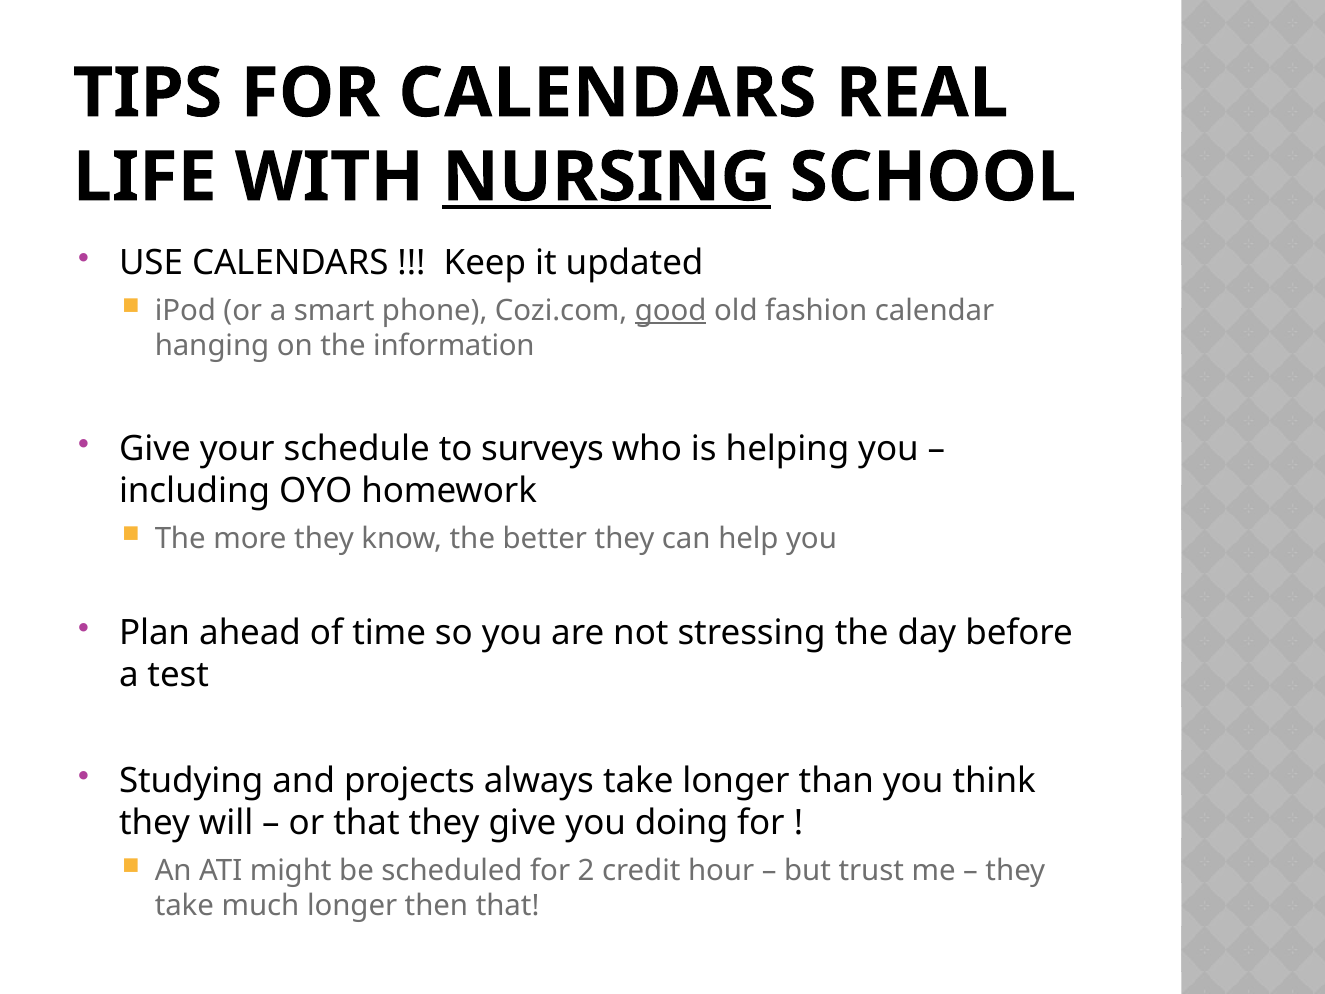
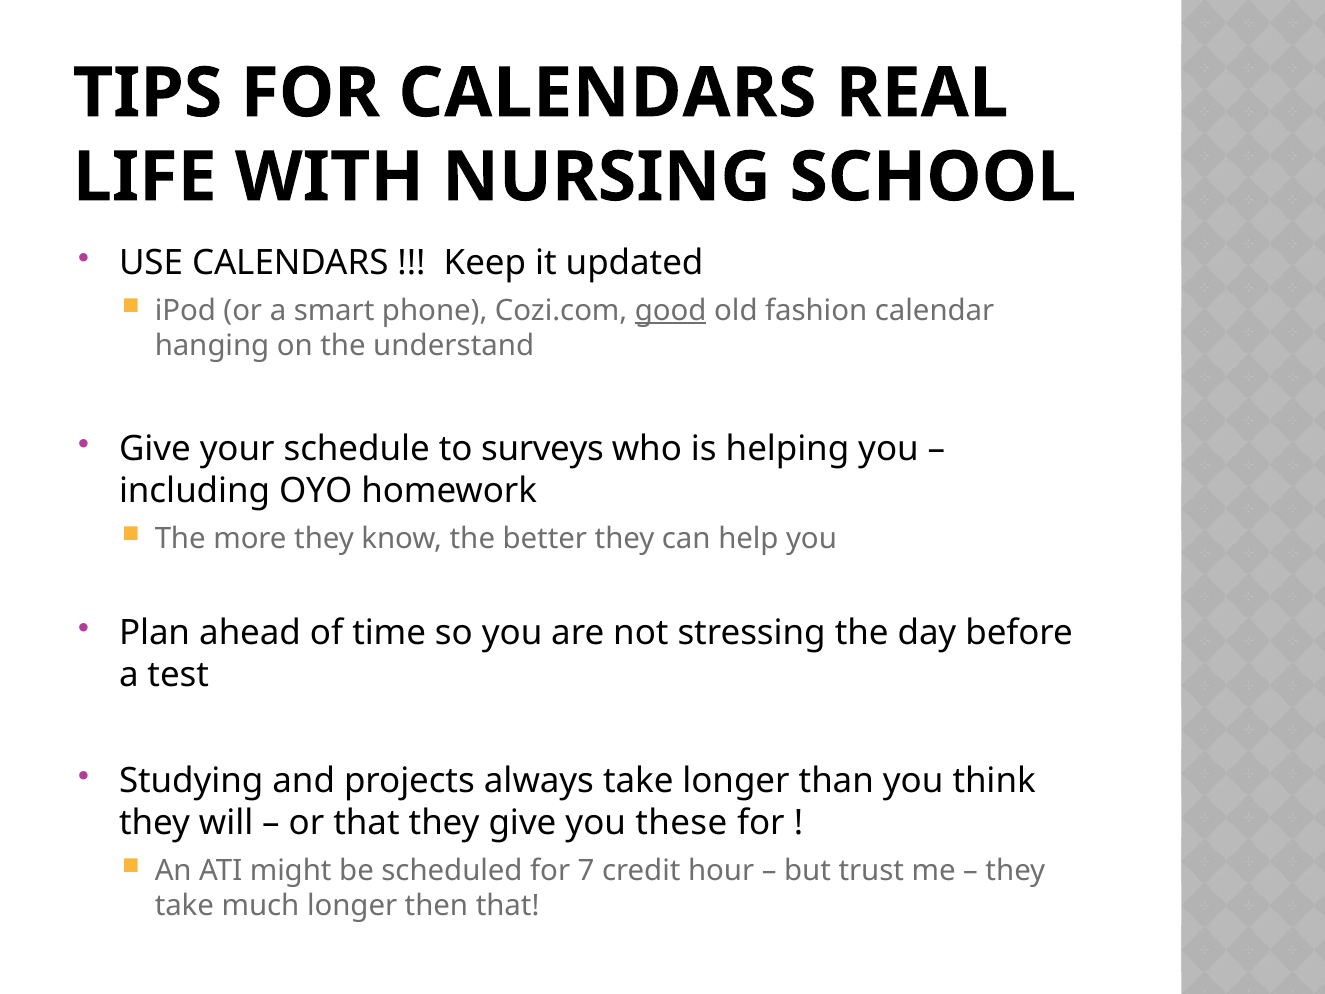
NURSING underline: present -> none
information: information -> understand
doing: doing -> these
2: 2 -> 7
